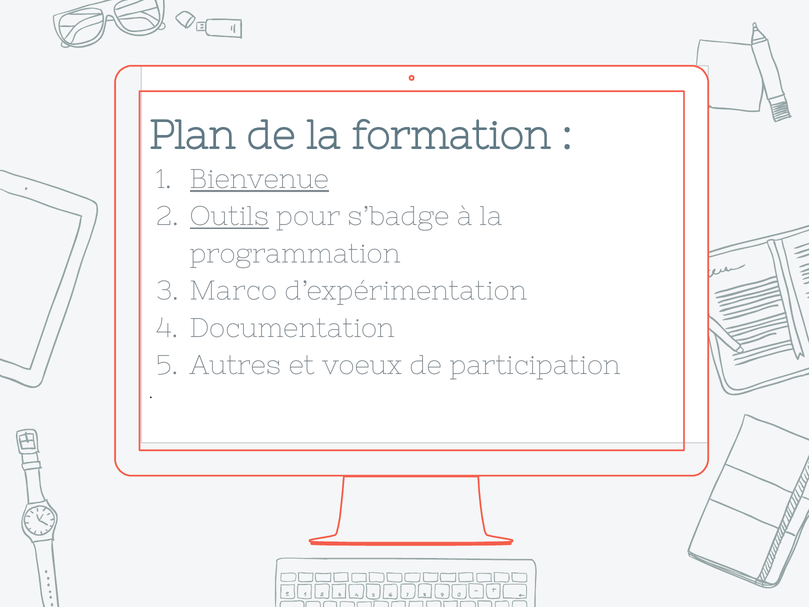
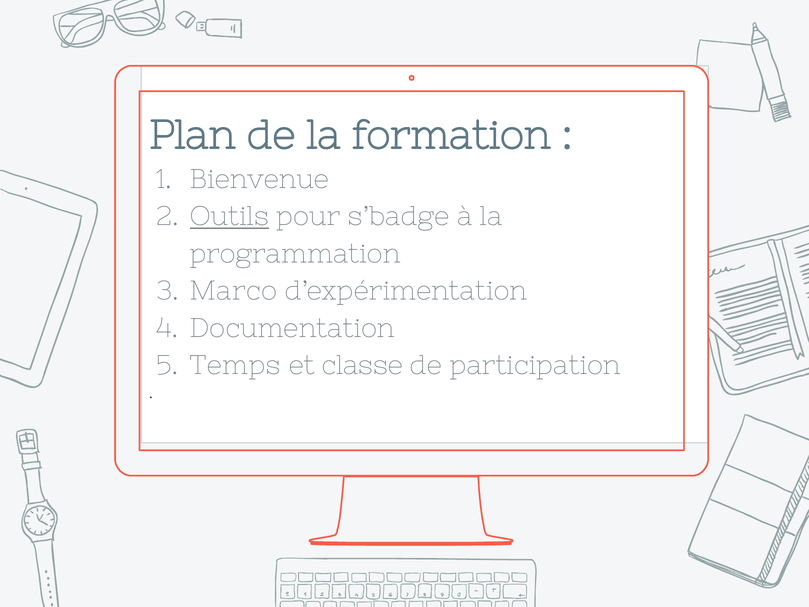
Bienvenue underline: present -> none
Autres: Autres -> Temps
voeux: voeux -> classe
